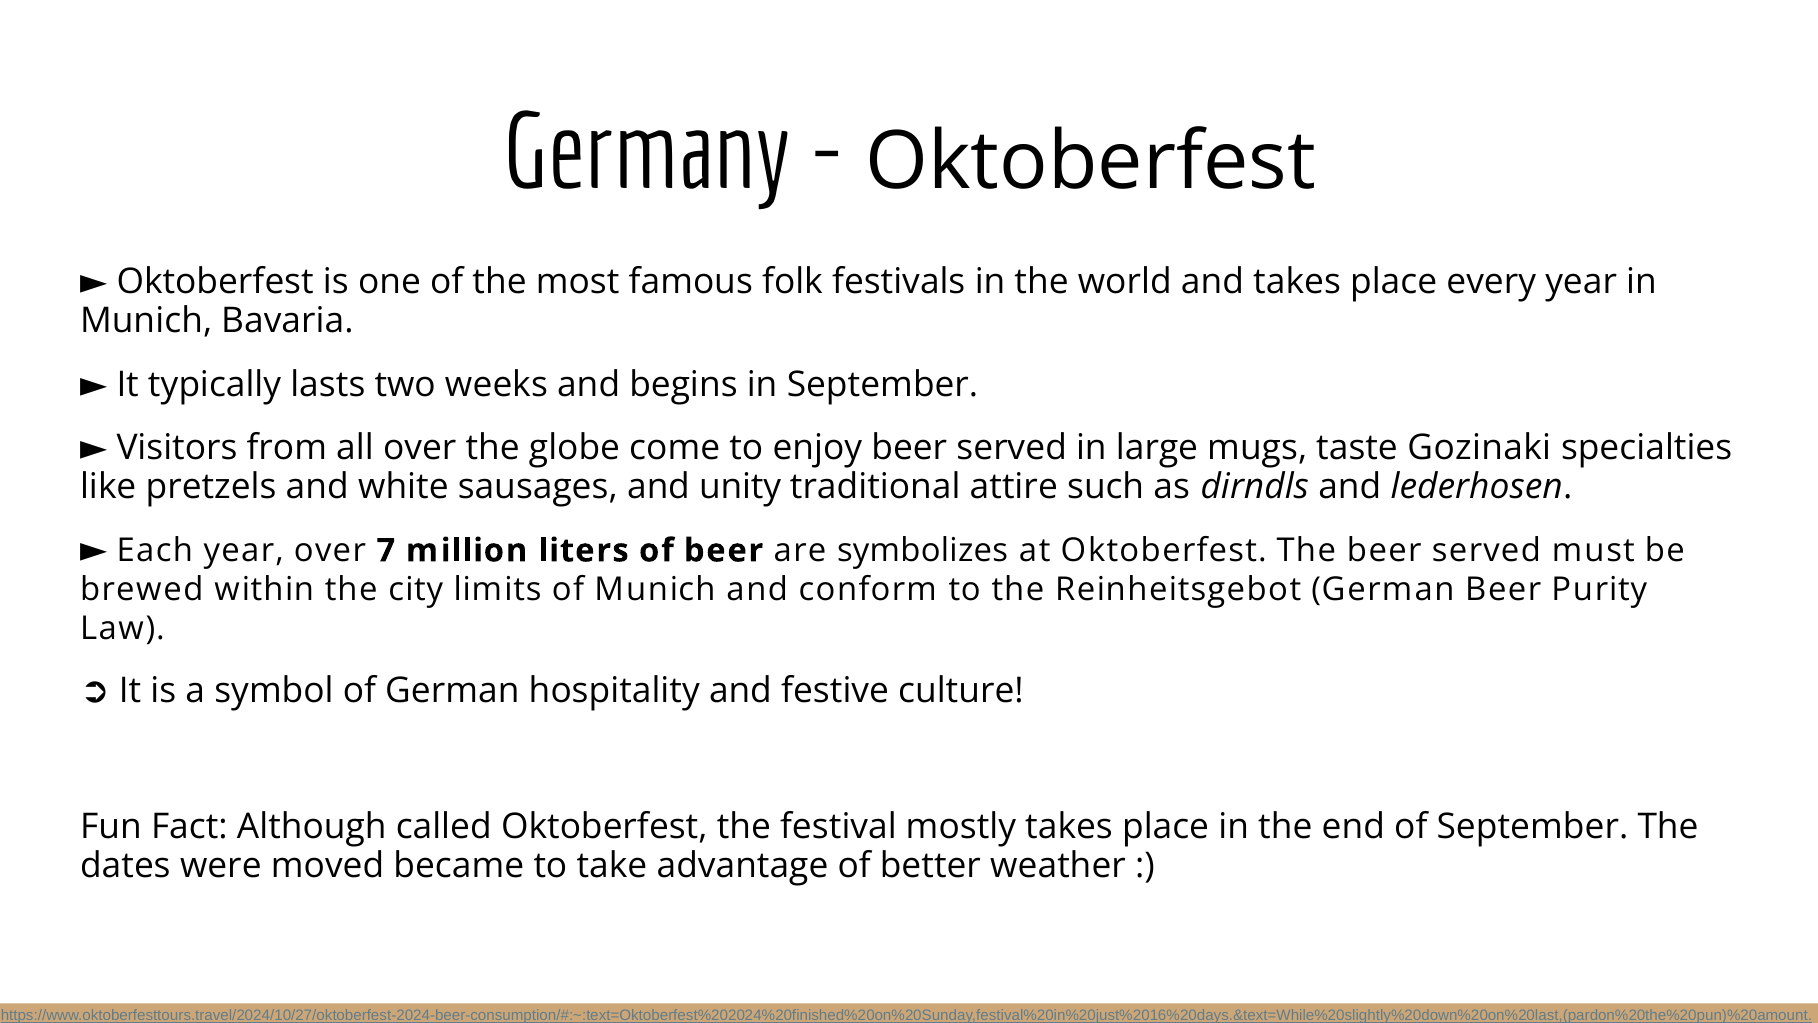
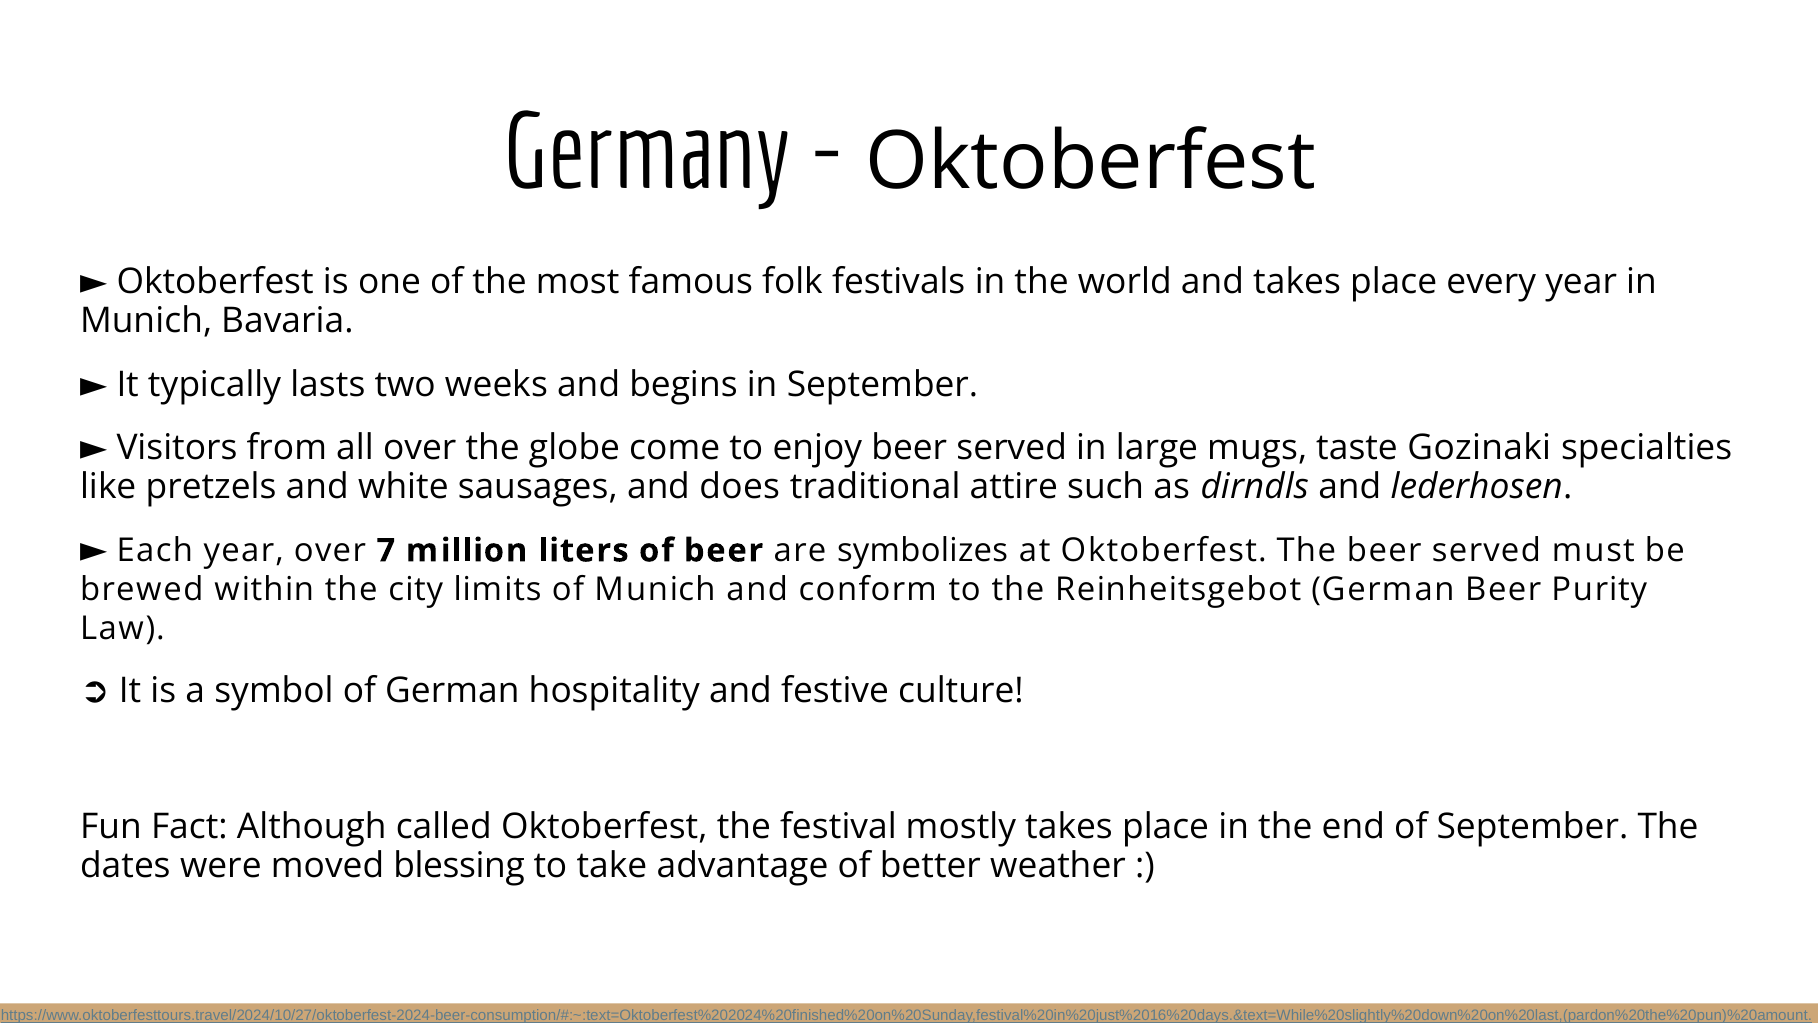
unity: unity -> does
became: became -> blessing
